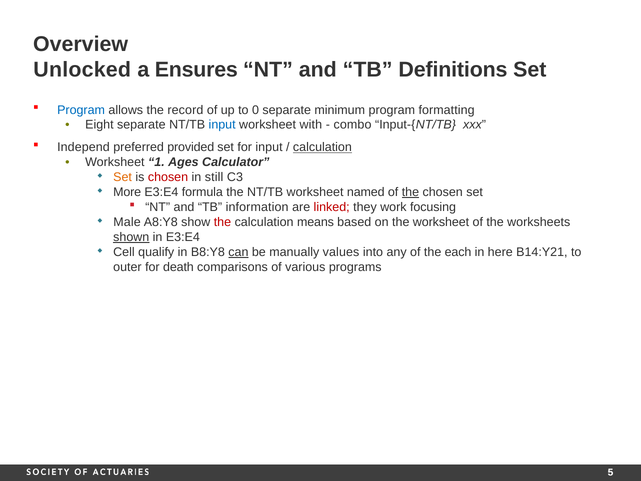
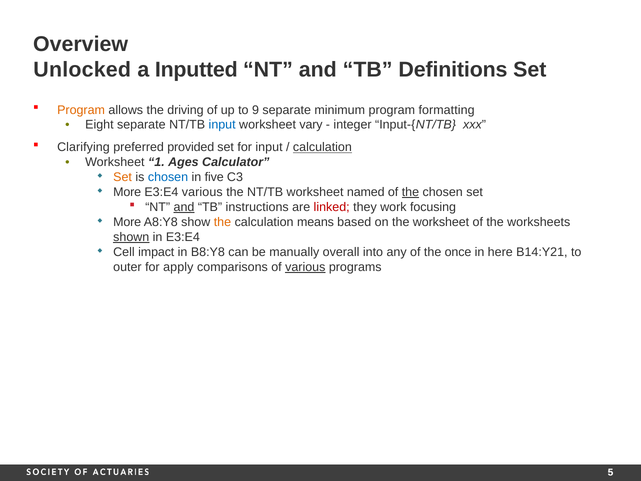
Ensures: Ensures -> Inputted
Program at (81, 110) colour: blue -> orange
record: record -> driving
0: 0 -> 9
with: with -> vary
combo: combo -> integer
Independ: Independ -> Clarifying
chosen at (168, 177) colour: red -> blue
still: still -> five
E3:E4 formula: formula -> various
and at (184, 207) underline: none -> present
information: information -> instructions
Male at (127, 222): Male -> More
the at (222, 222) colour: red -> orange
qualify: qualify -> impact
can underline: present -> none
values: values -> overall
each: each -> once
death: death -> apply
various at (305, 267) underline: none -> present
